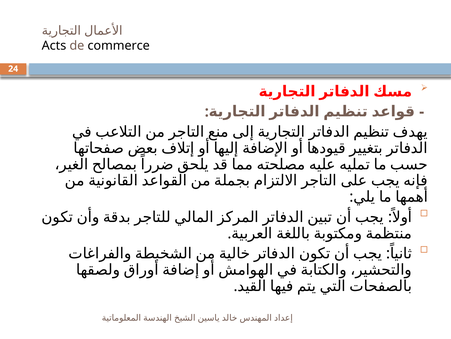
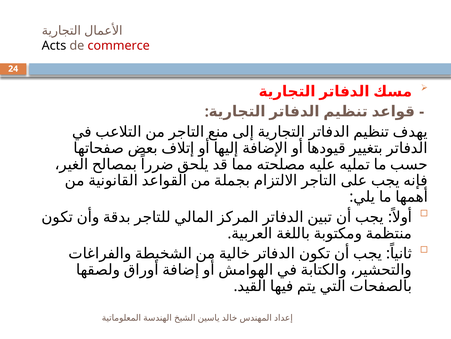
commerce colour: black -> red
